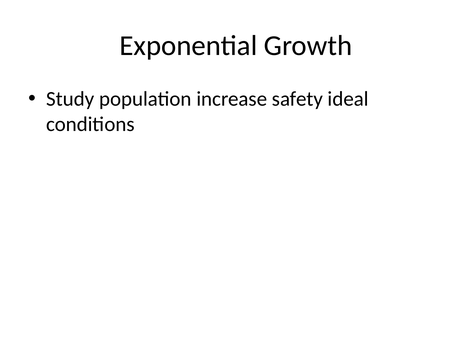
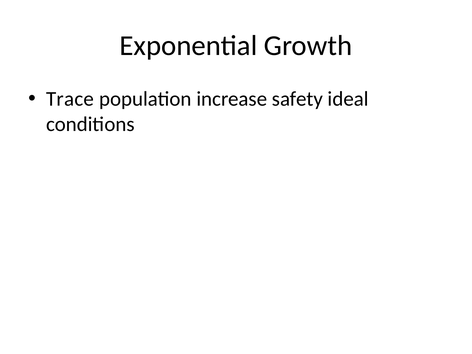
Study: Study -> Trace
